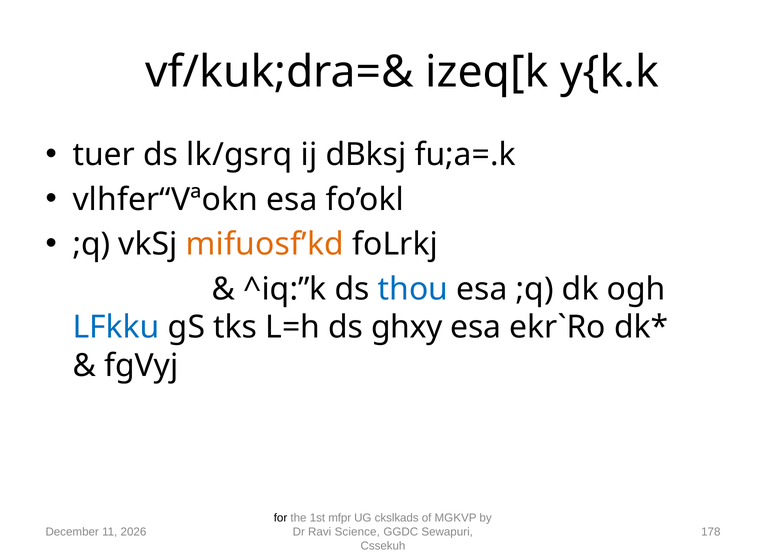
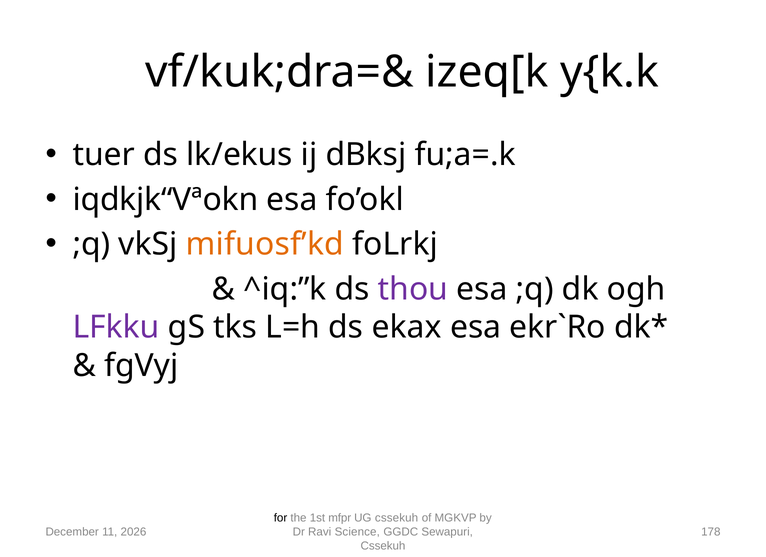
lk/gsrq: lk/gsrq -> lk/ekus
vlhfer“Vªokn: vlhfer“Vªokn -> iqdkjk“Vªokn
thou colour: blue -> purple
LFkku colour: blue -> purple
ghxy: ghxy -> ekax
UG ckslkads: ckslkads -> cssekuh
